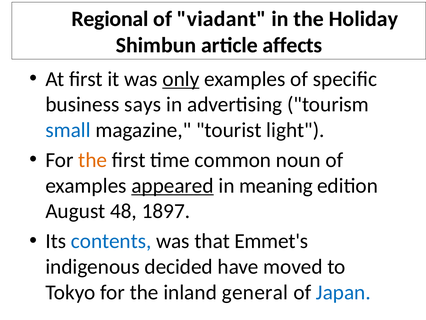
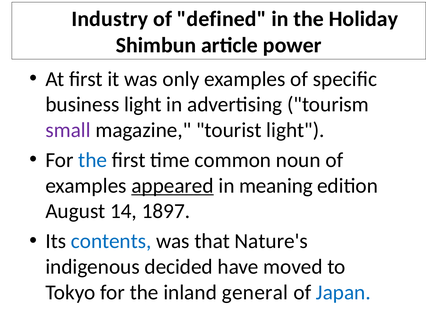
Regional: Regional -> Industry
viadant: viadant -> defined
affects: affects -> power
only underline: present -> none
business says: says -> light
small colour: blue -> purple
the at (93, 160) colour: orange -> blue
48: 48 -> 14
Emmet's: Emmet's -> Nature's
